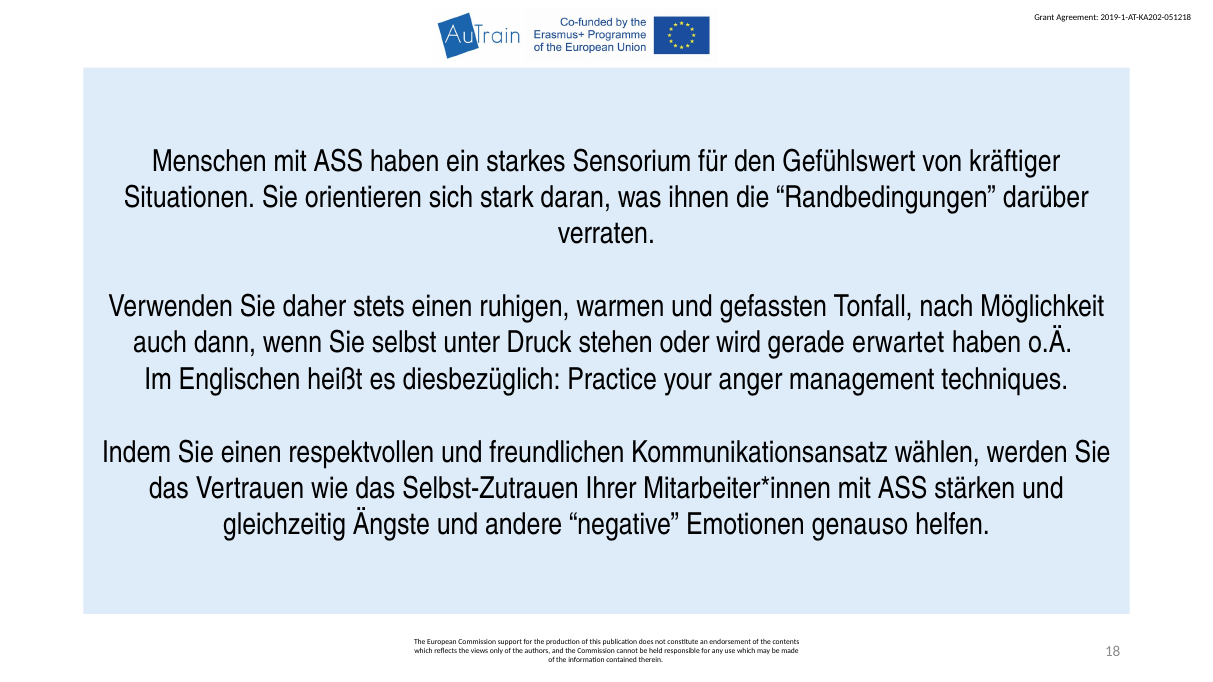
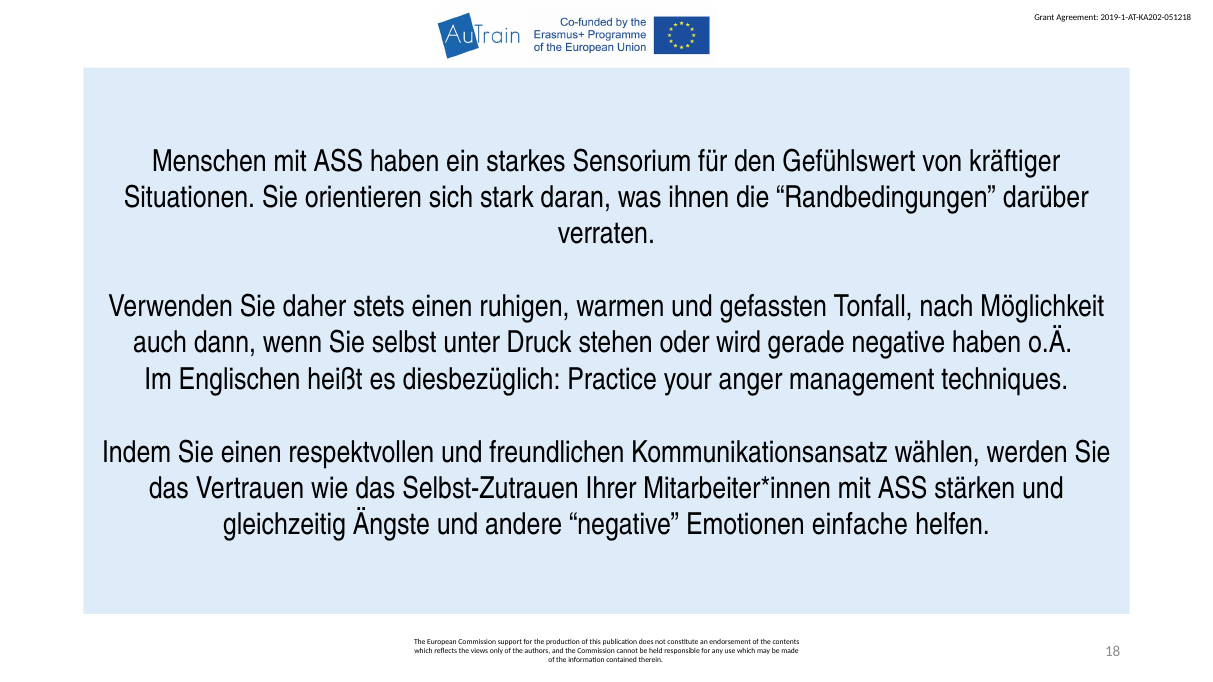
gerade erwartet: erwartet -> negative
genauso: genauso -> einfache
